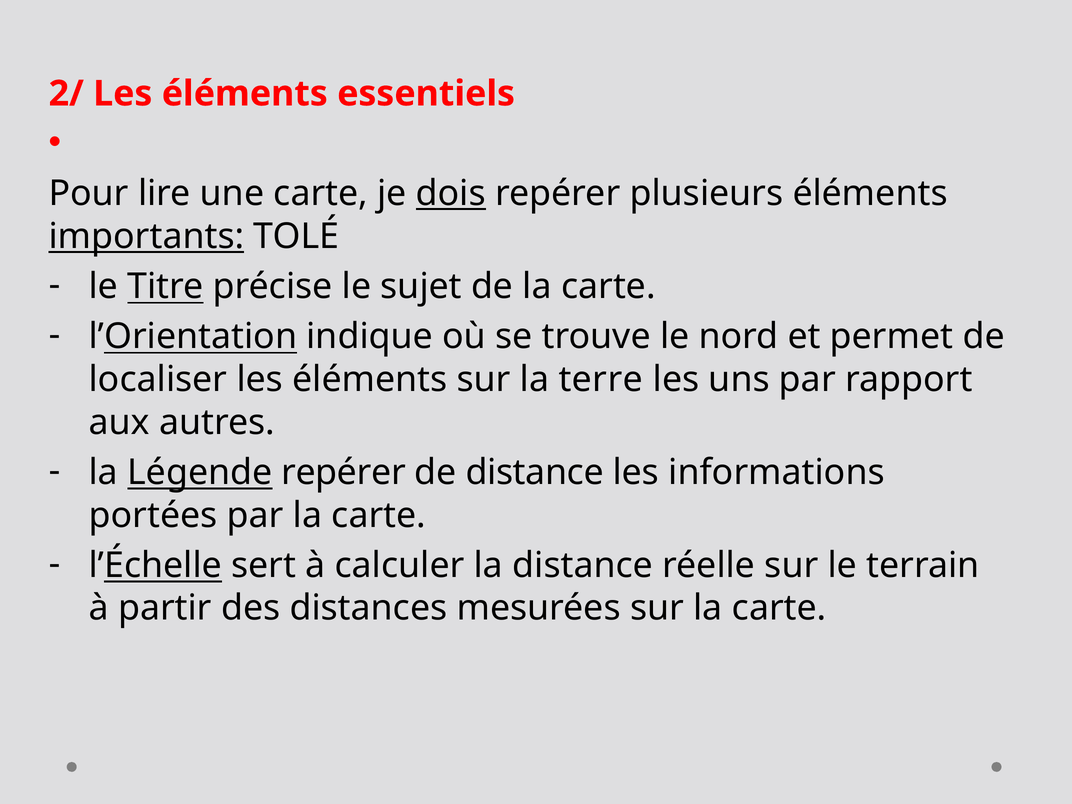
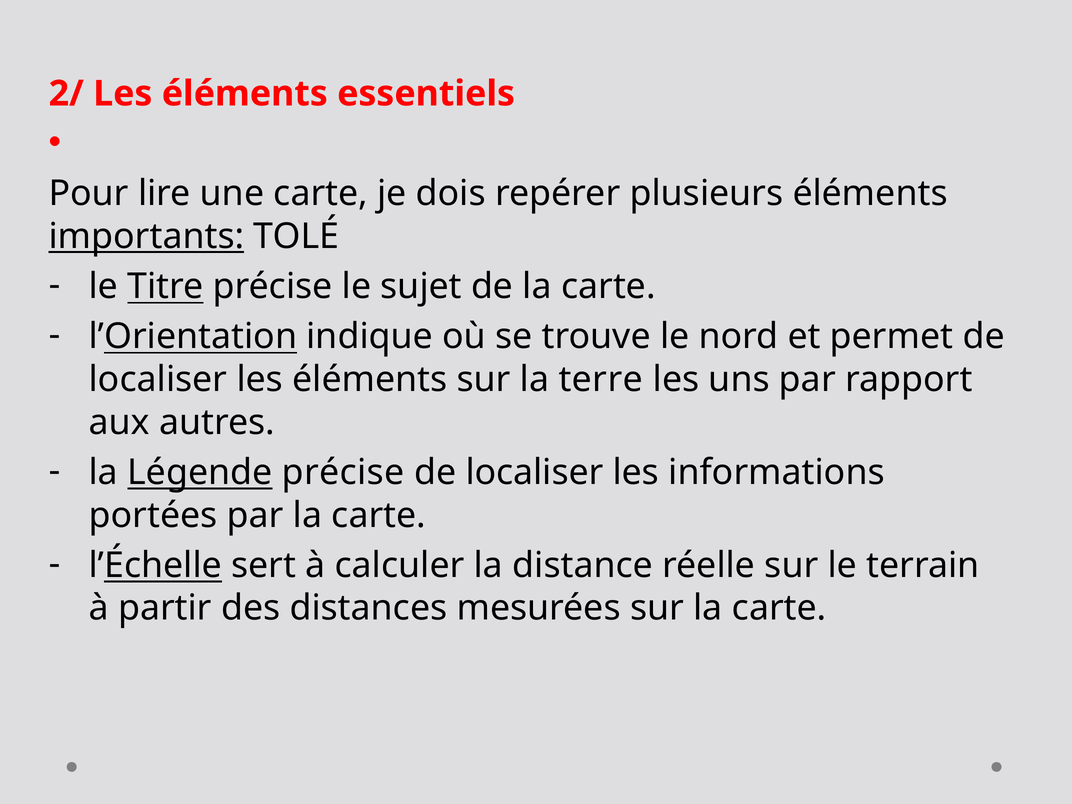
dois underline: present -> none
Légende repérer: repérer -> précise
distance at (535, 472): distance -> localiser
